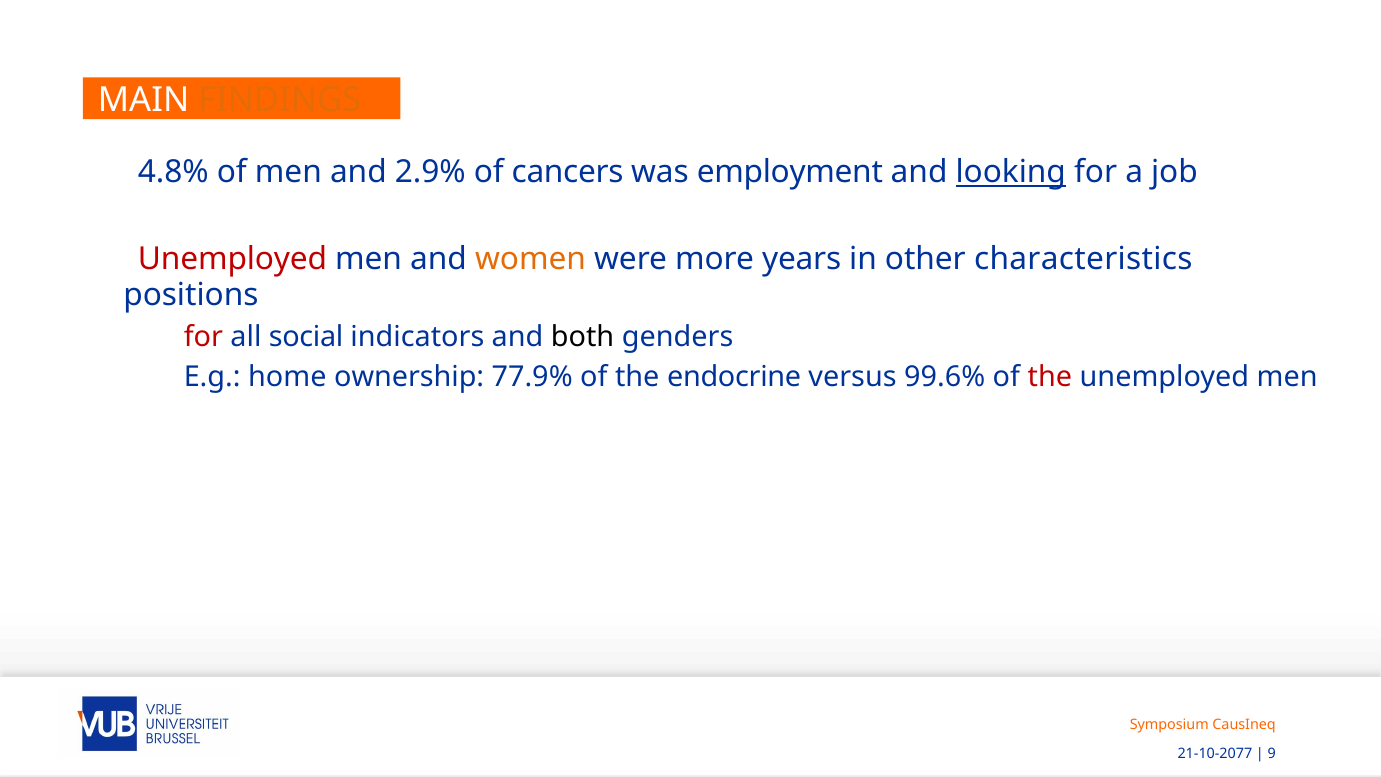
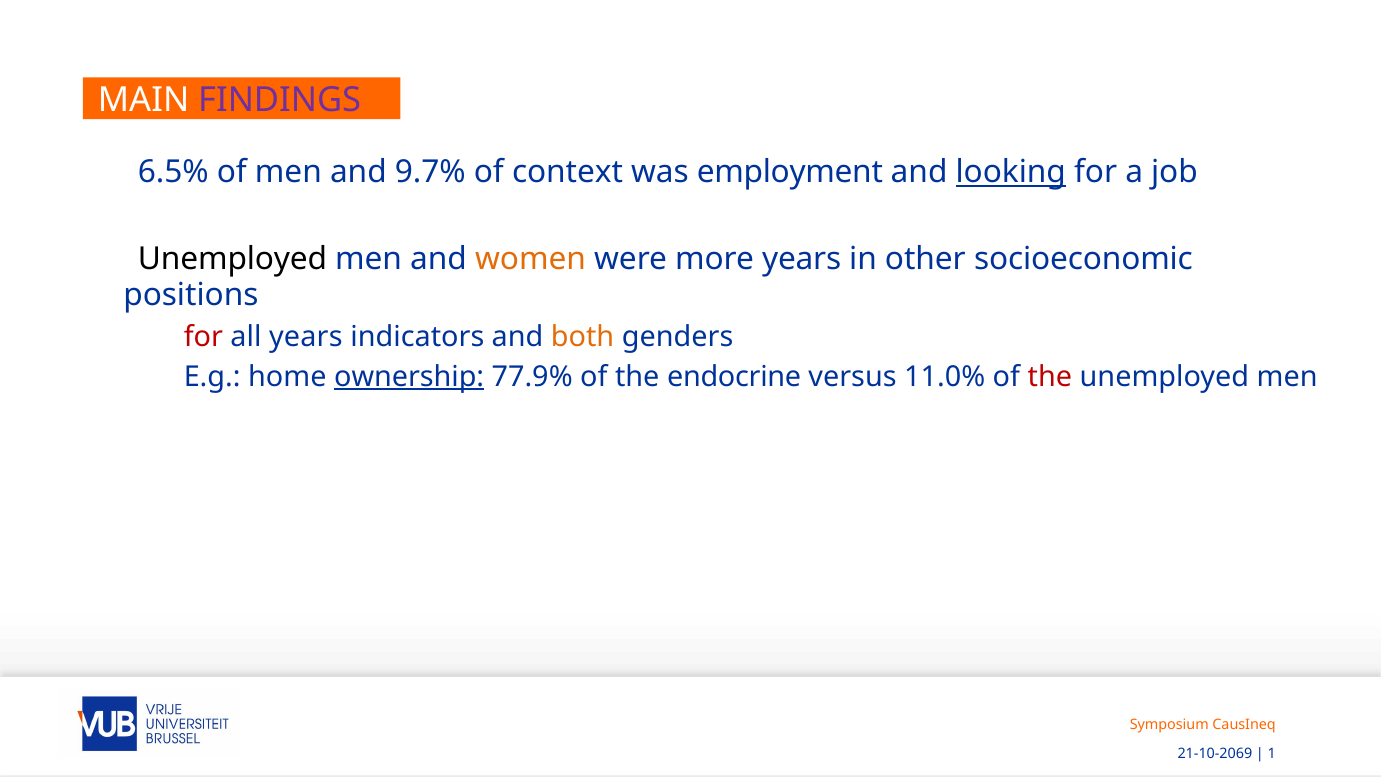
FINDINGS colour: orange -> purple
4.8%: 4.8% -> 6.5%
2.9%: 2.9% -> 9.7%
cancers: cancers -> context
Unemployed at (233, 259) colour: red -> black
characteristics: characteristics -> socioeconomic
all social: social -> years
both colour: black -> orange
ownership underline: none -> present
99.6%: 99.6% -> 11.0%
21-10-2077: 21-10-2077 -> 21-10-2069
9: 9 -> 1
